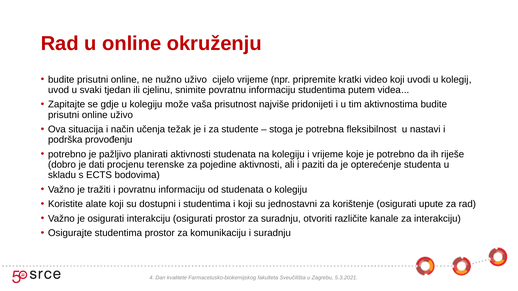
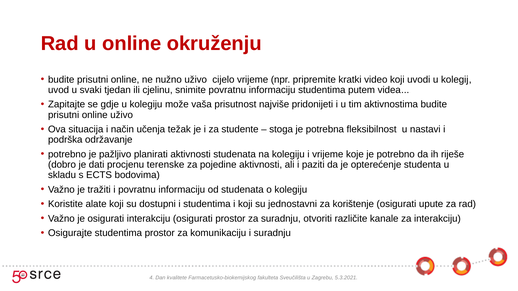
provođenju: provođenju -> održavanje
